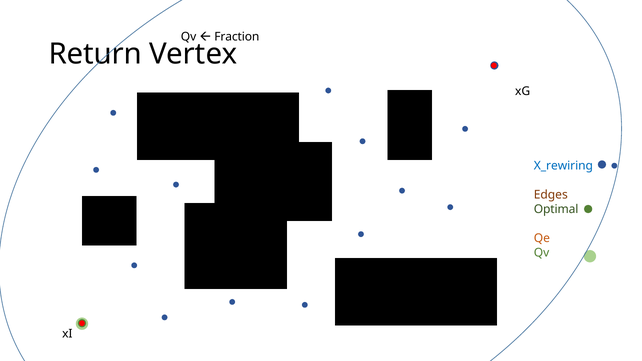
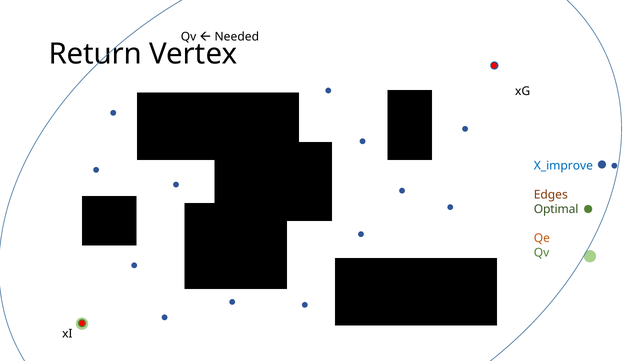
Fraction: Fraction -> Needed
X_rewiring: X_rewiring -> X_improve
